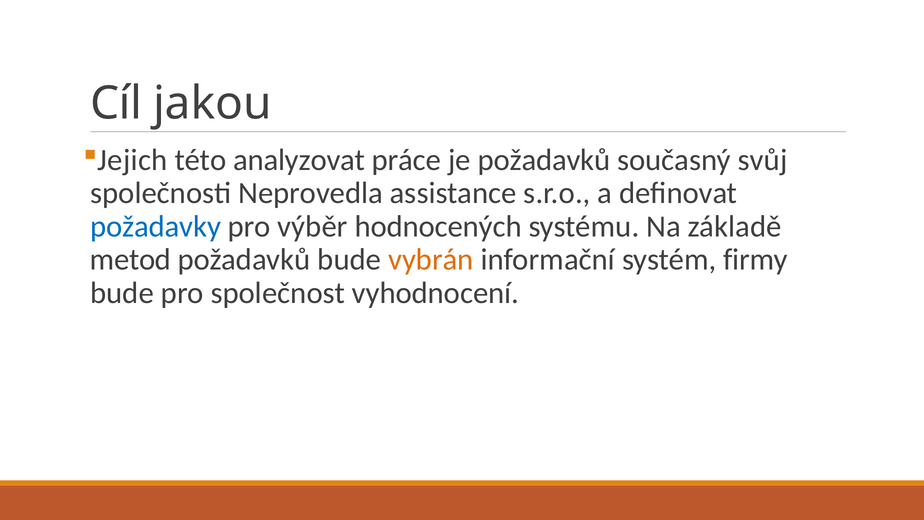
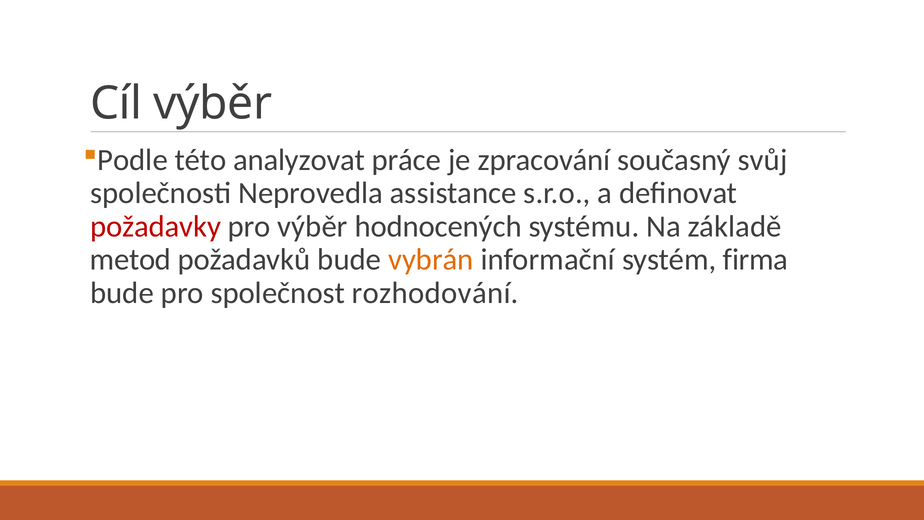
Cíl jakou: jakou -> výběr
Jejich: Jejich -> Podle
je požadavků: požadavků -> zpracování
požadavky colour: blue -> red
firmy: firmy -> firma
vyhodnocení: vyhodnocení -> rozhodování
